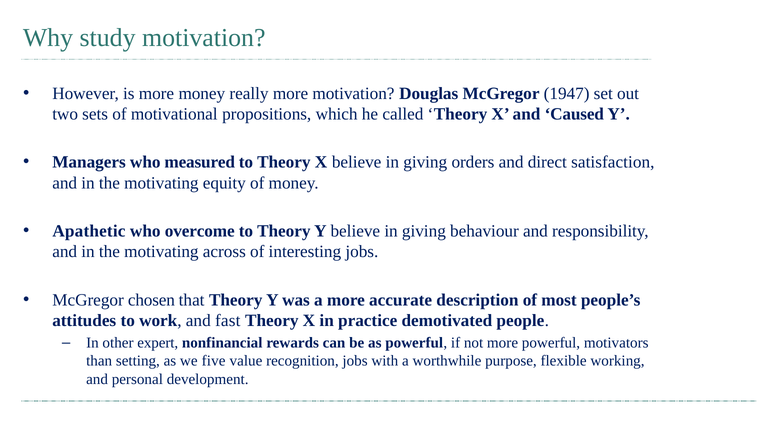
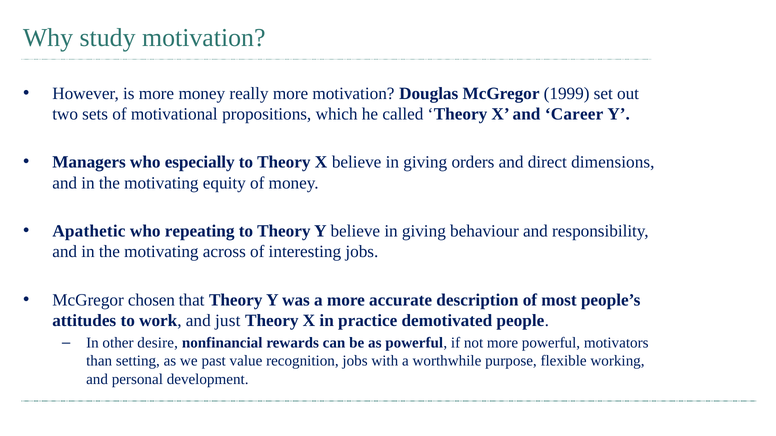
1947: 1947 -> 1999
Caused: Caused -> Career
measured: measured -> especially
satisfaction: satisfaction -> dimensions
overcome: overcome -> repeating
fast: fast -> just
expert: expert -> desire
five: five -> past
